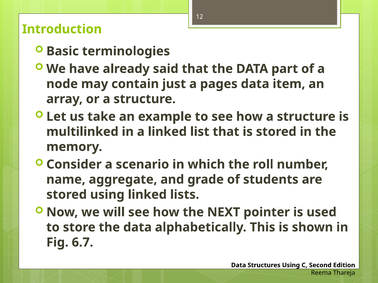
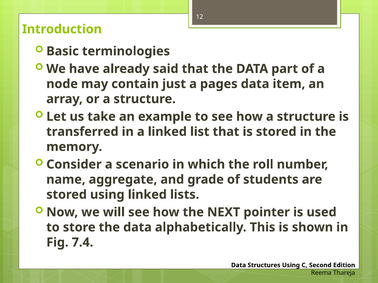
multilinked: multilinked -> transferred
6.7: 6.7 -> 7.4
